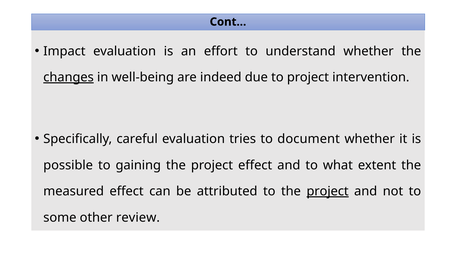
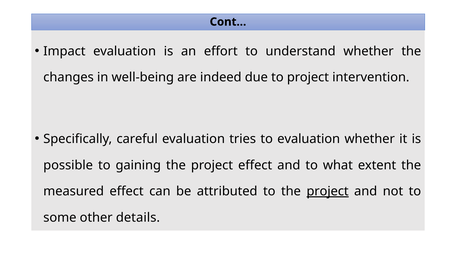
changes underline: present -> none
to document: document -> evaluation
review: review -> details
